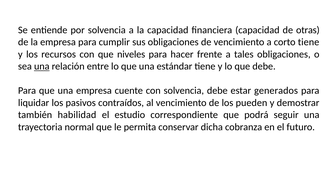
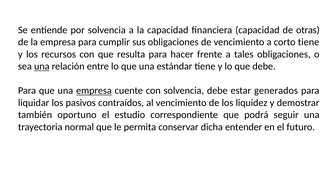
niveles: niveles -> resulta
empresa at (94, 91) underline: none -> present
pueden: pueden -> liquidez
habilidad: habilidad -> oportuno
cobranza: cobranza -> entender
